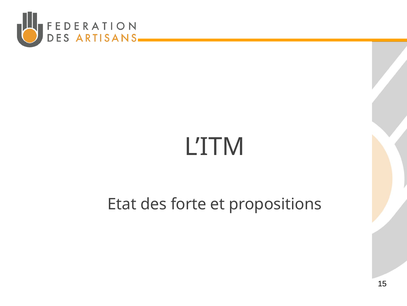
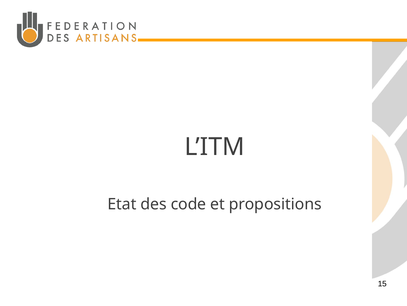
forte: forte -> code
